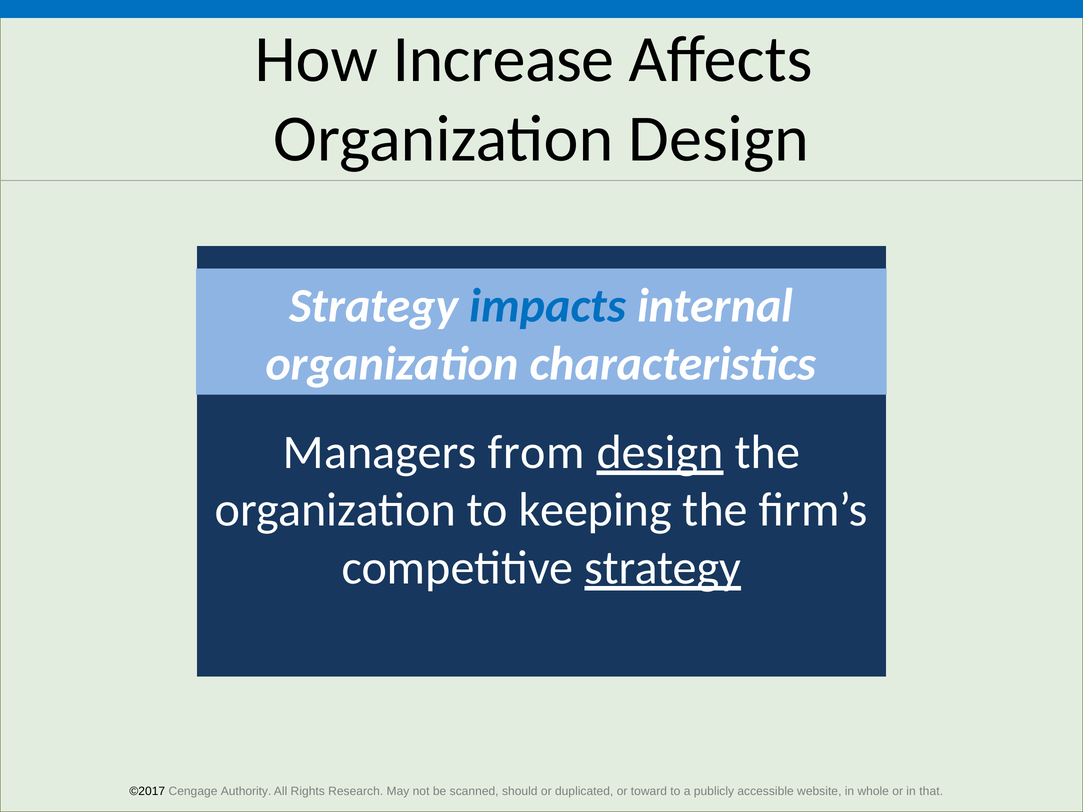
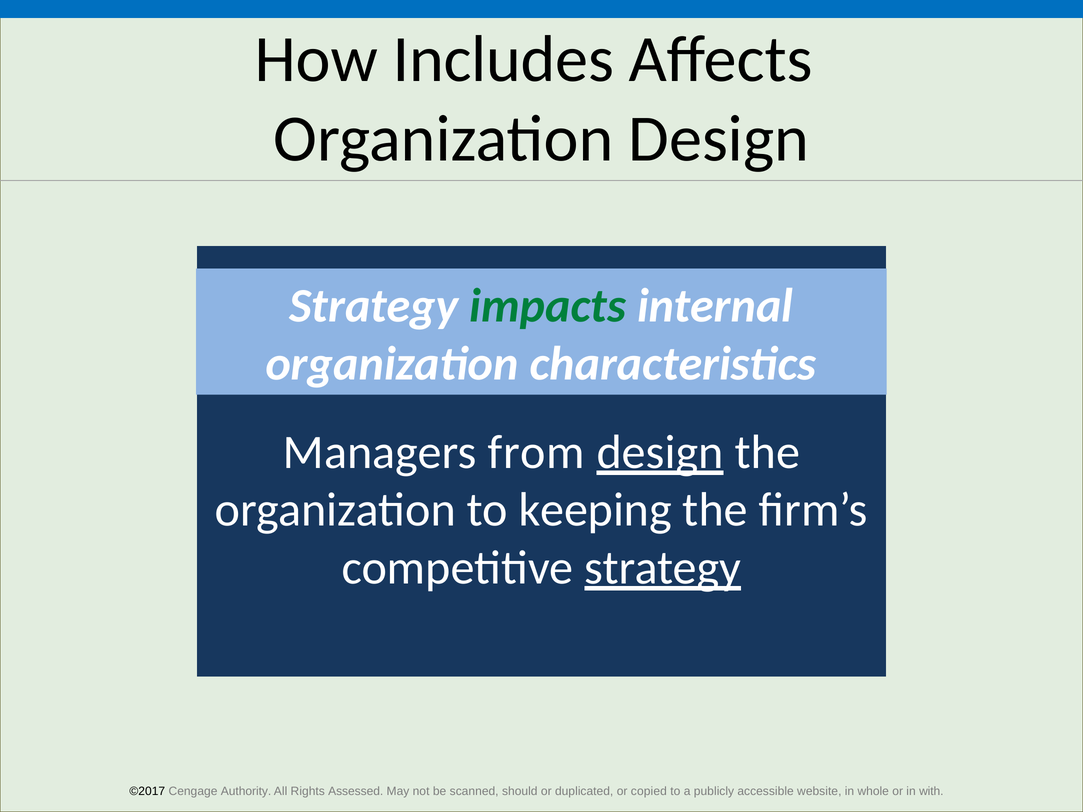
Increase: Increase -> Includes
impacts colour: blue -> green
Research: Research -> Assessed
toward: toward -> copied
that: that -> with
